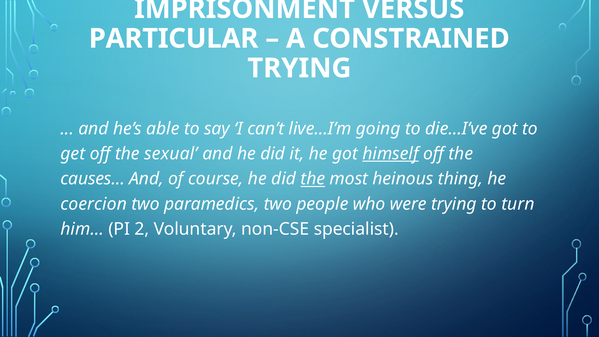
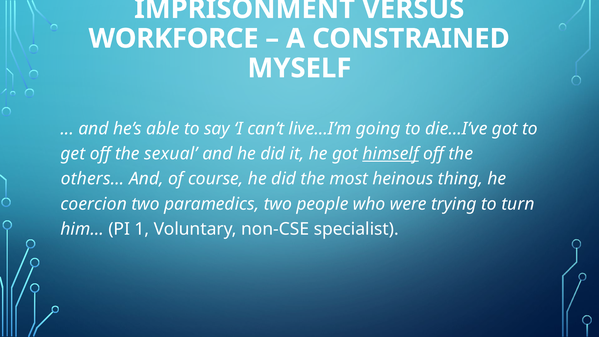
PARTICULAR: PARTICULAR -> WORKFORCE
TRYING at (299, 68): TRYING -> MYSELF
causes…: causes… -> others…
the at (313, 179) underline: present -> none
2: 2 -> 1
